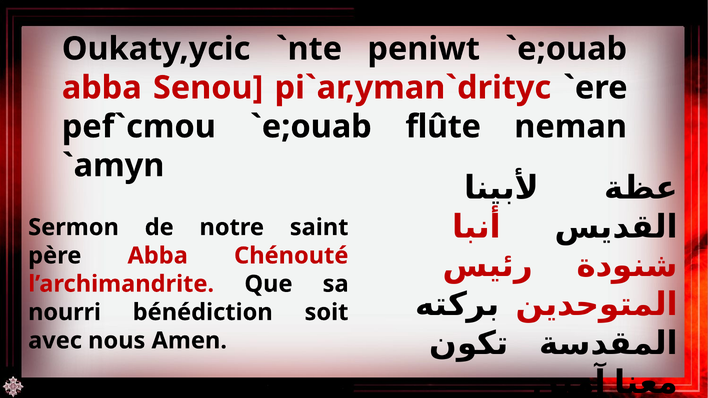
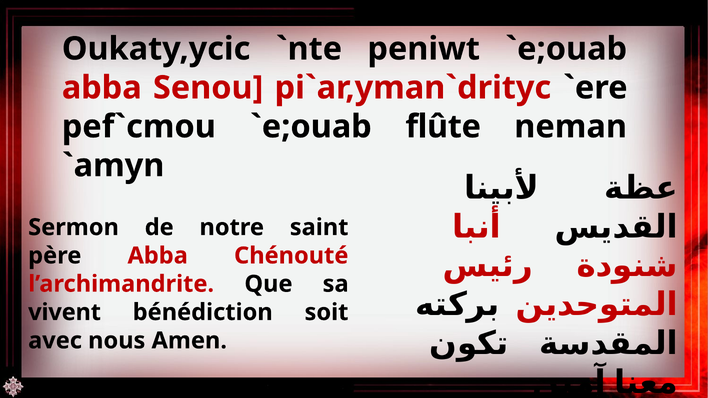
nourri: nourri -> vivent
